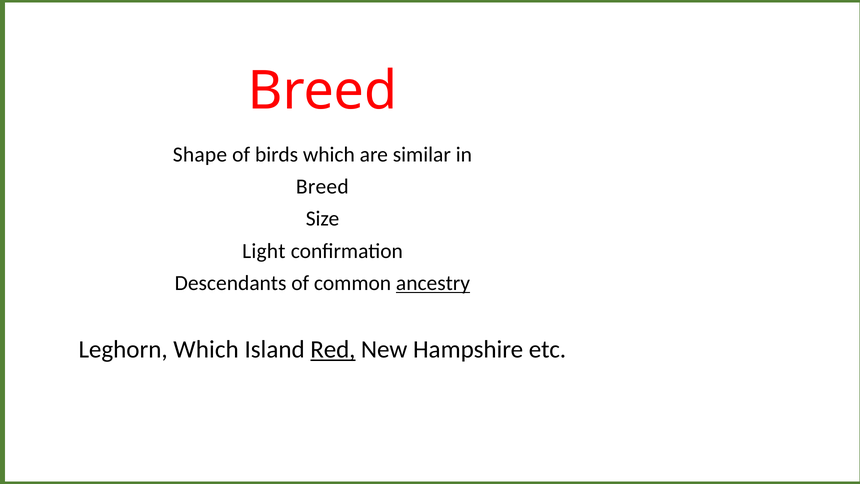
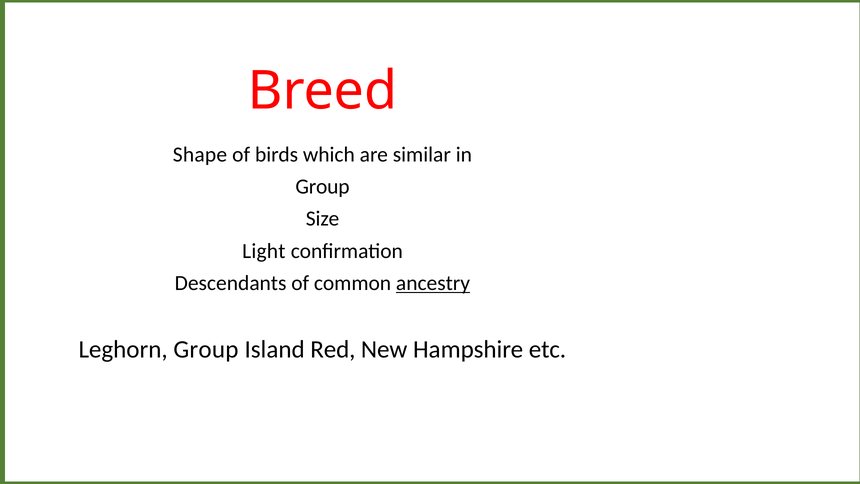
Breed at (322, 187): Breed -> Group
Leghorn Which: Which -> Group
Red underline: present -> none
